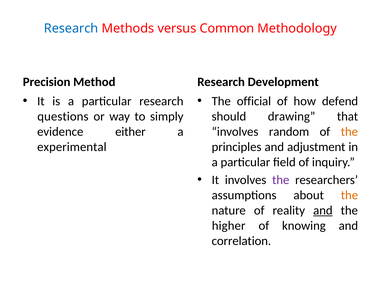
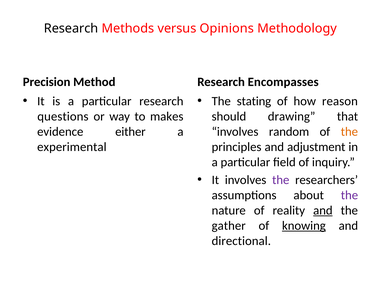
Research at (71, 29) colour: blue -> black
Common: Common -> Opinions
Development: Development -> Encompasses
official: official -> stating
defend: defend -> reason
simply: simply -> makes
the at (349, 195) colour: orange -> purple
higher: higher -> gather
knowing underline: none -> present
correlation: correlation -> directional
